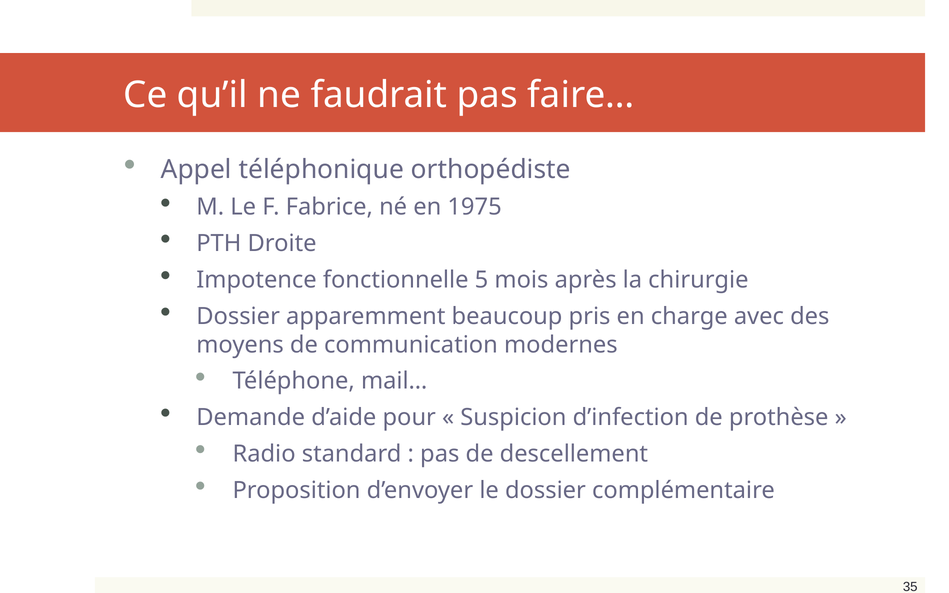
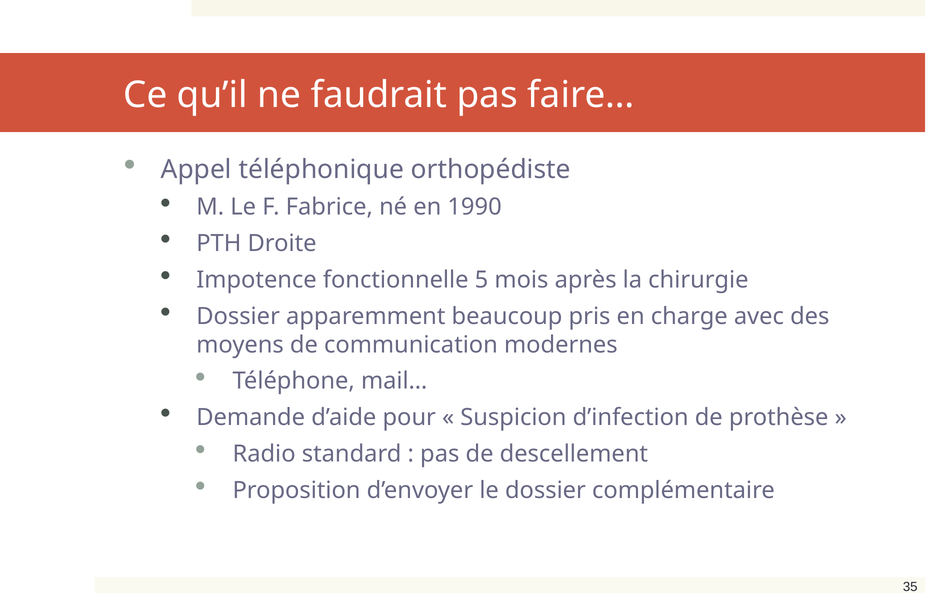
1975: 1975 -> 1990
